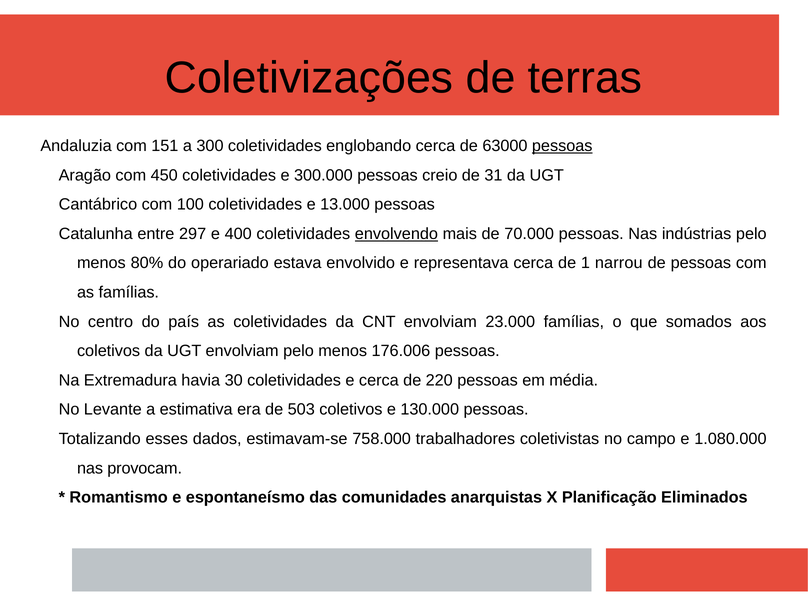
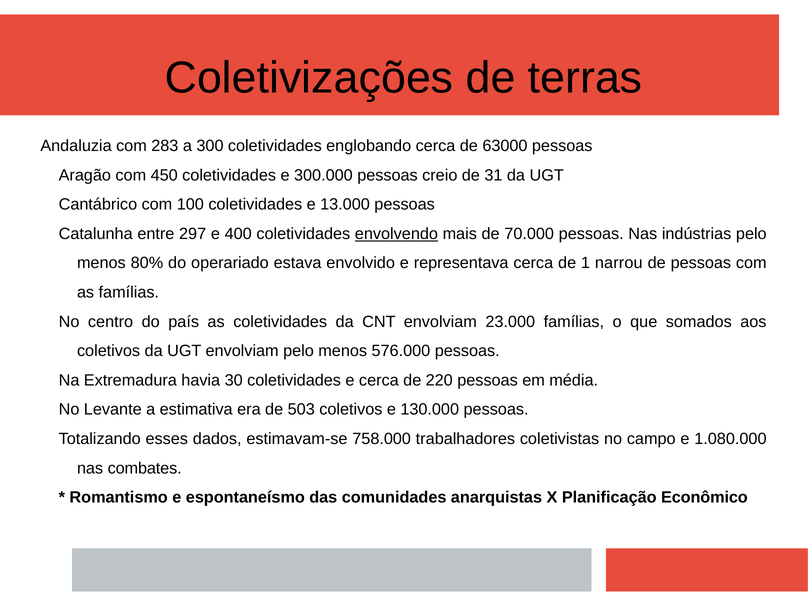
151: 151 -> 283
pessoas at (562, 146) underline: present -> none
176.006: 176.006 -> 576.000
provocam: provocam -> combates
Eliminados: Eliminados -> Econômico
